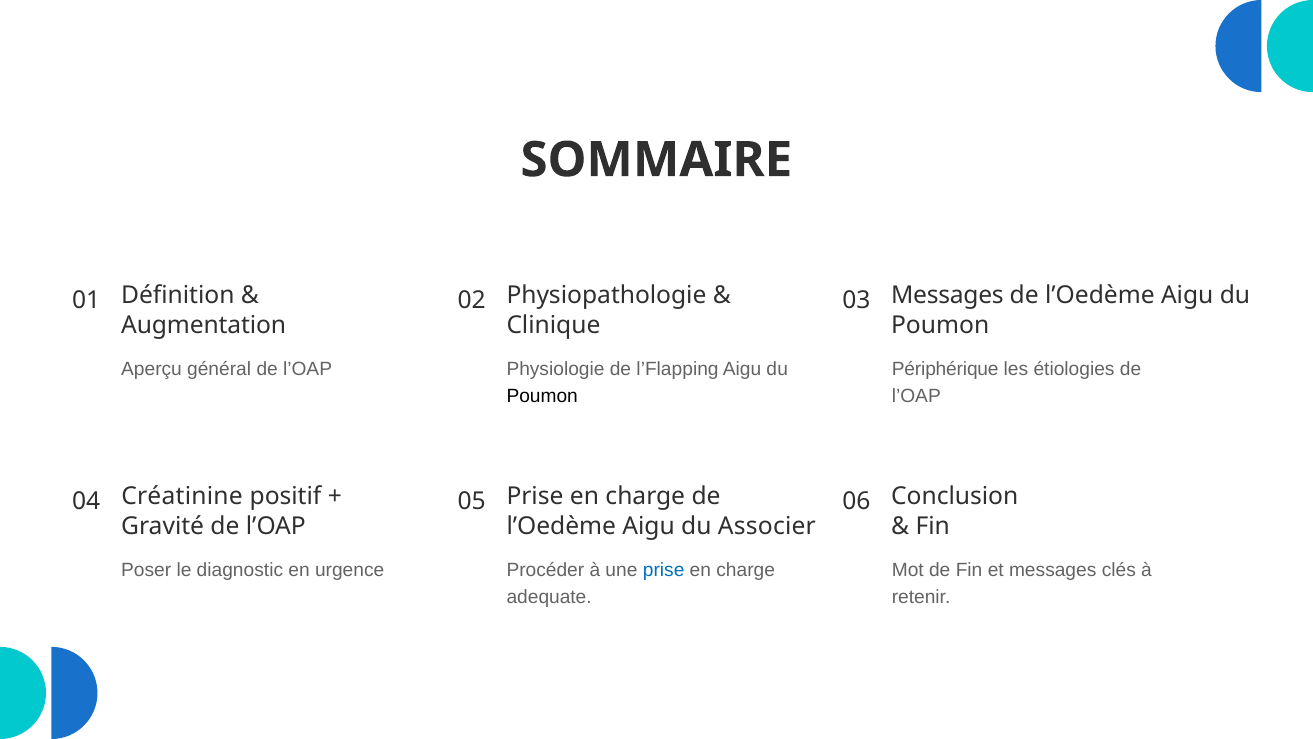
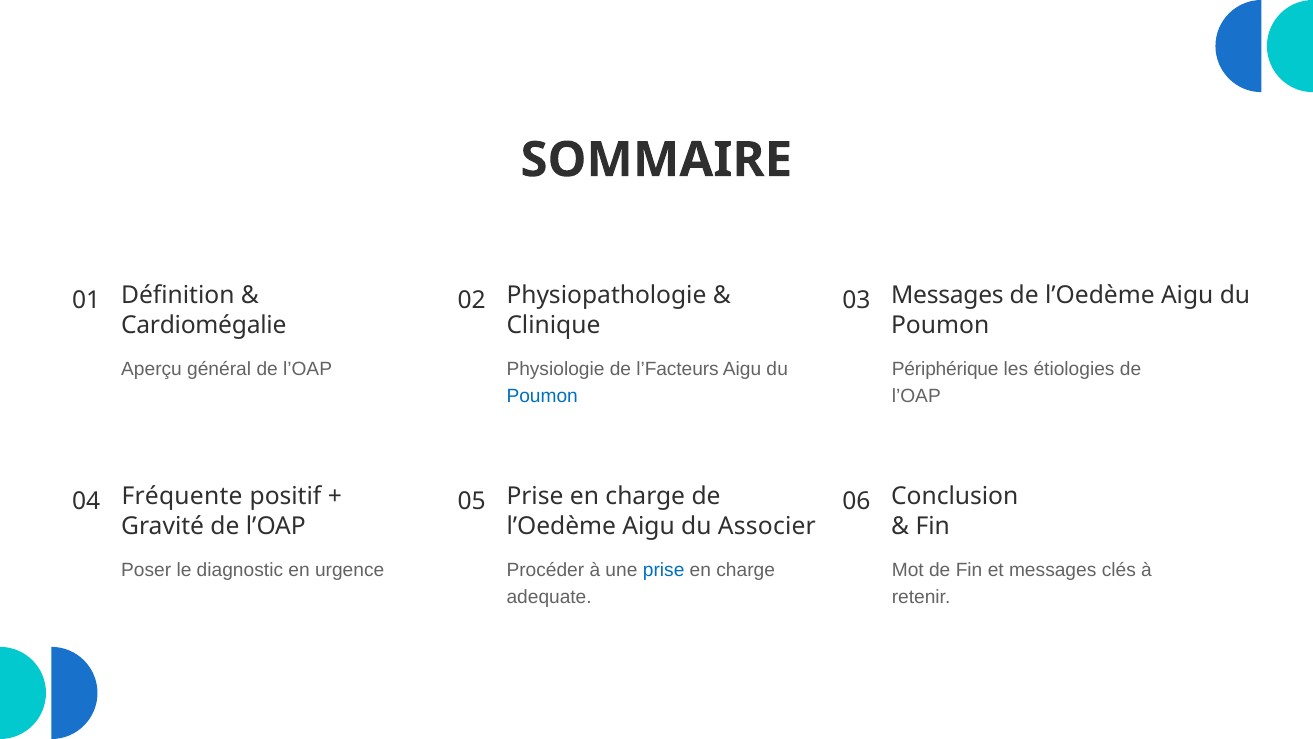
Augmentation: Augmentation -> Cardiomégalie
l’Flapping: l’Flapping -> l’Facteurs
Poumon at (542, 396) colour: black -> blue
Créatinine: Créatinine -> Fréquente
